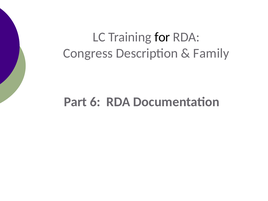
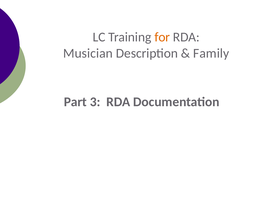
for colour: black -> orange
Congress: Congress -> Musician
6: 6 -> 3
